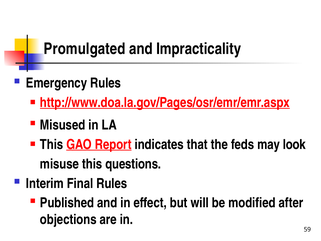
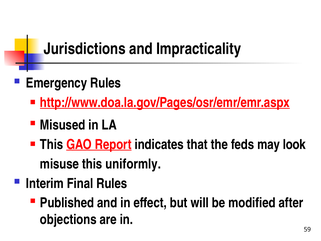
Promulgated: Promulgated -> Jurisdictions
questions: questions -> uniformly
